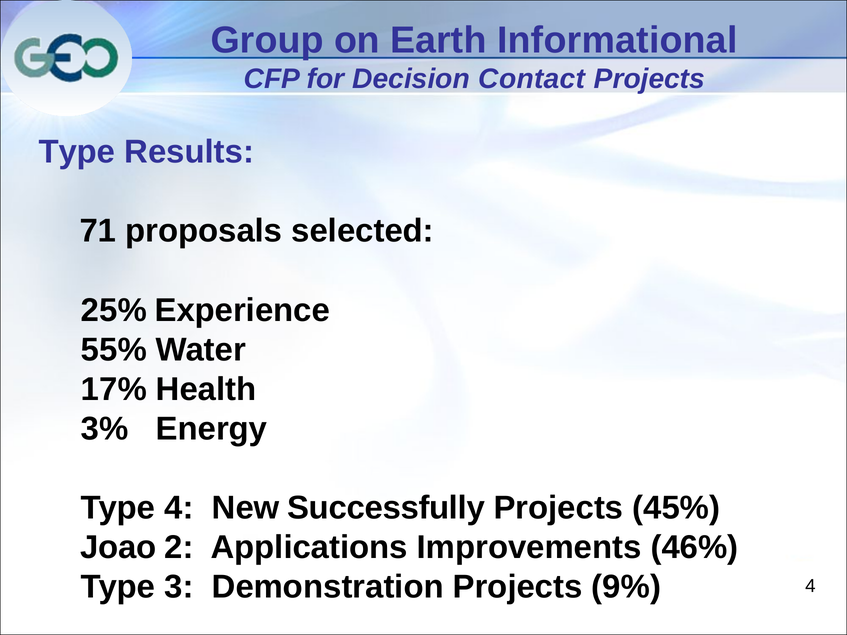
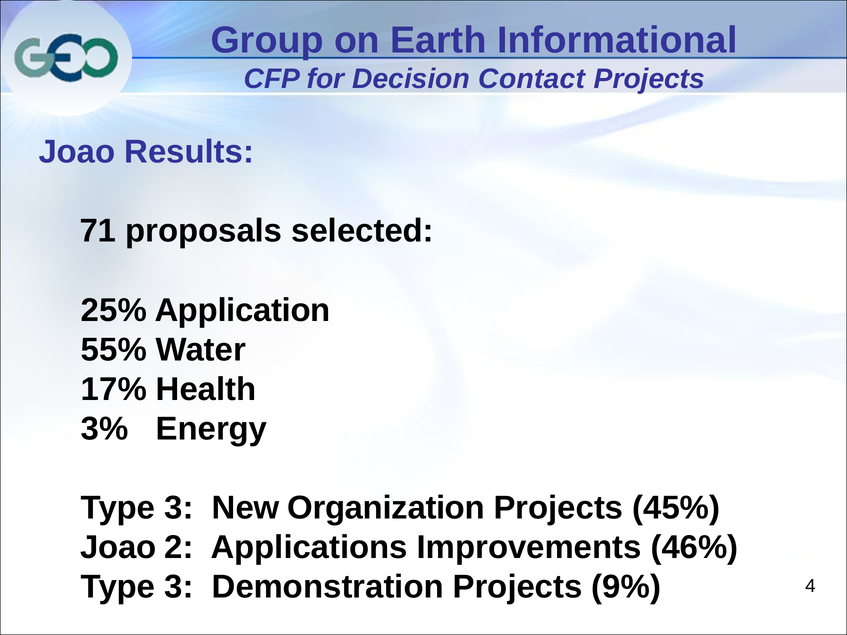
Type at (77, 152): Type -> Joao
Experience: Experience -> Application
4 at (179, 508): 4 -> 3
Successfully: Successfully -> Organization
